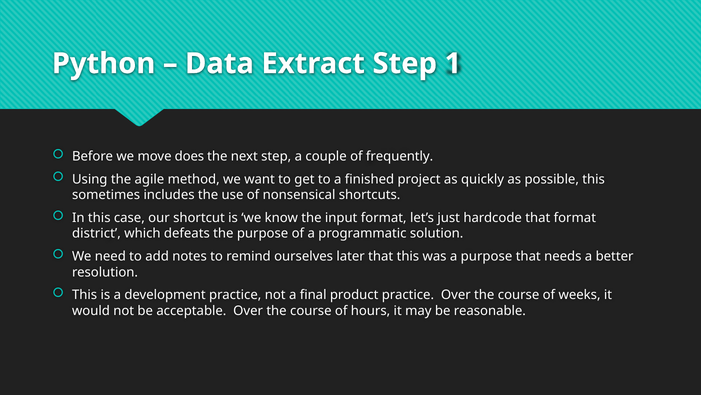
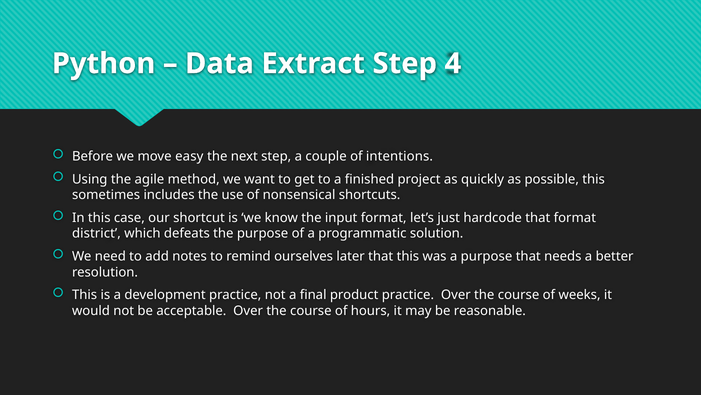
1: 1 -> 4
does: does -> easy
frequently: frequently -> intentions
